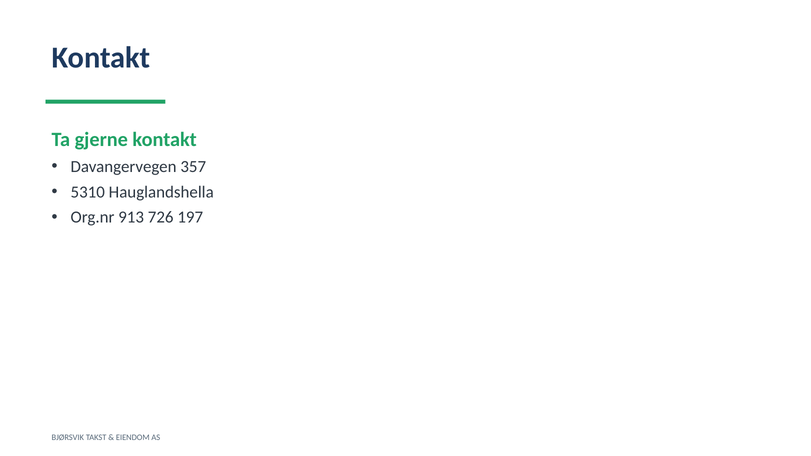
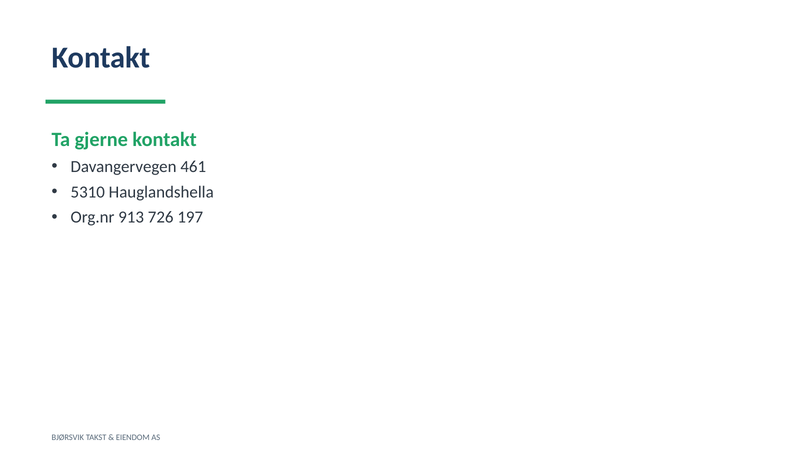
357: 357 -> 461
